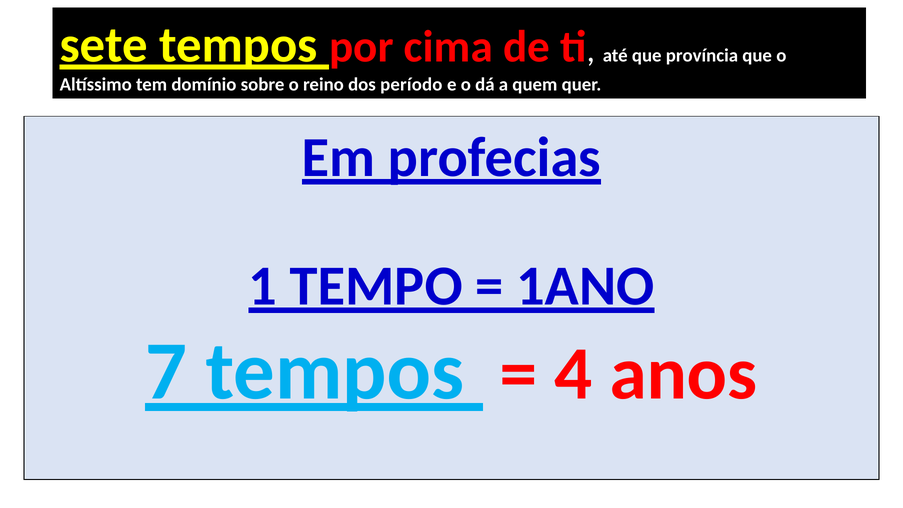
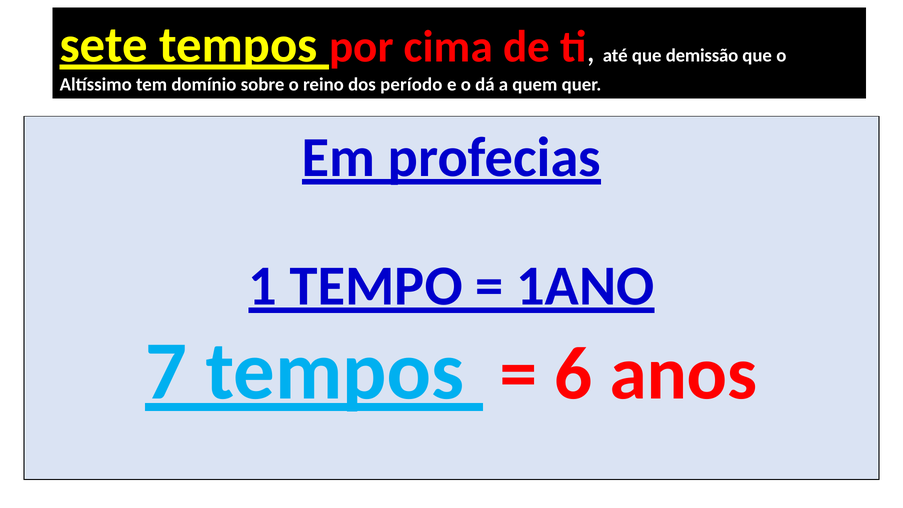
província: província -> demissão
4: 4 -> 6
